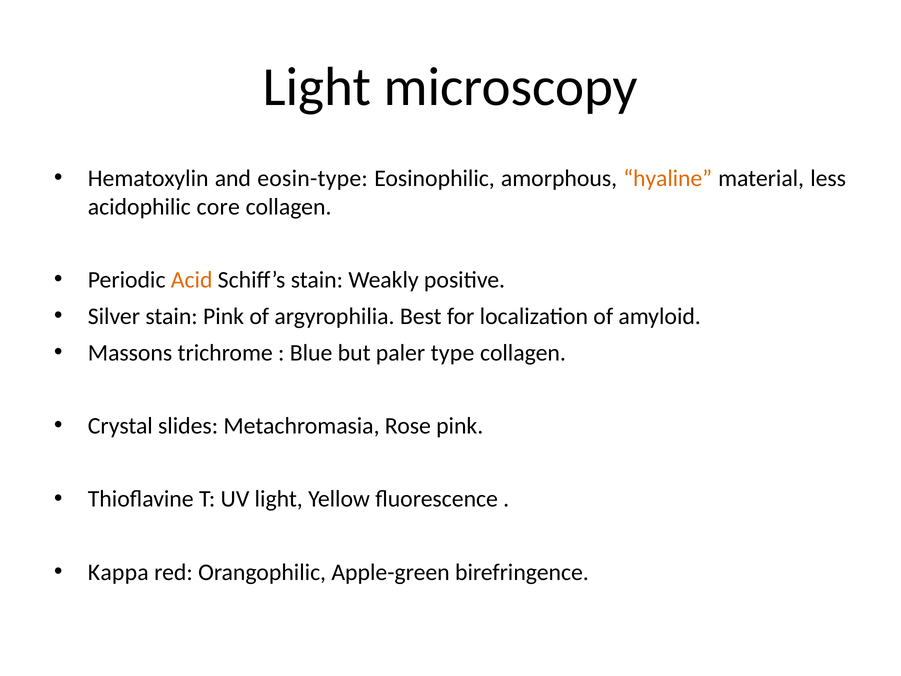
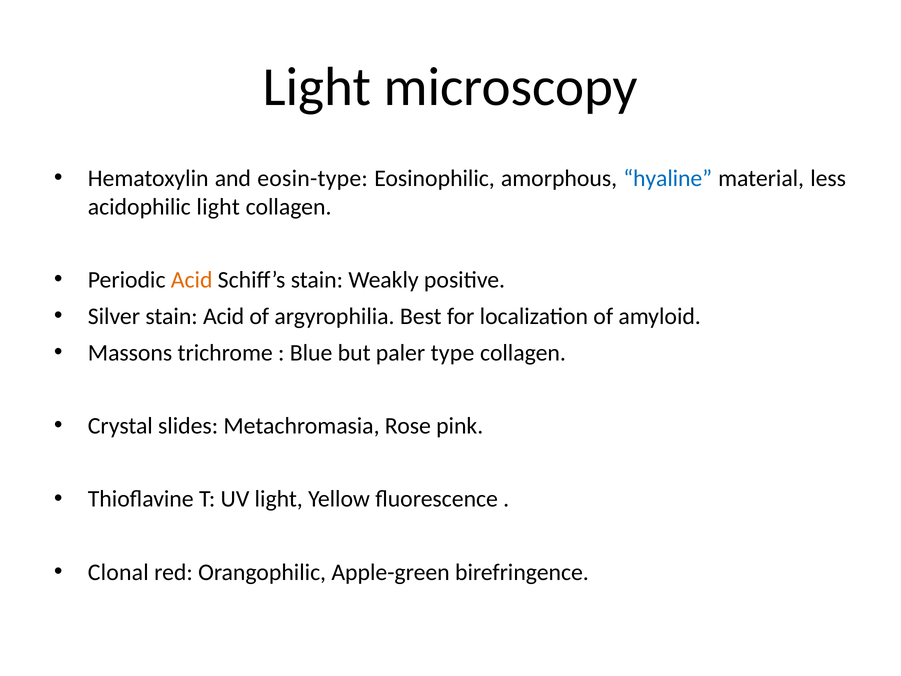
hyaline colour: orange -> blue
acidophilic core: core -> light
stain Pink: Pink -> Acid
Kappa: Kappa -> Clonal
